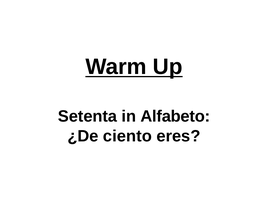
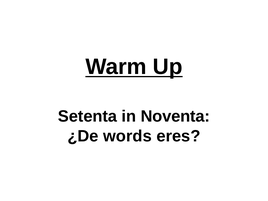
Alfabeto: Alfabeto -> Noventa
ciento: ciento -> words
